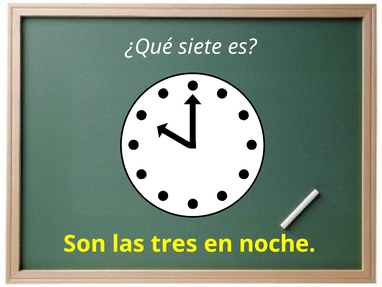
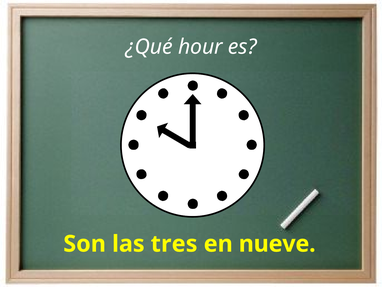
siete: siete -> hour
noche: noche -> nueve
